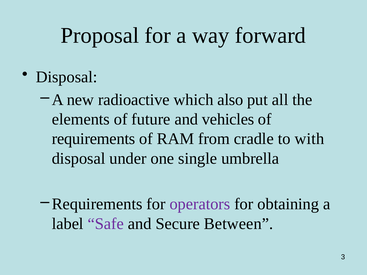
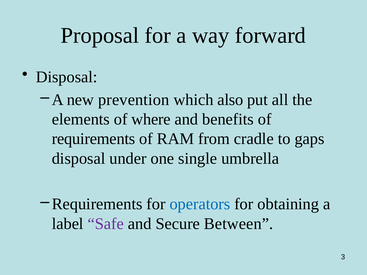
radioactive: radioactive -> prevention
future: future -> where
vehicles: vehicles -> benefits
with: with -> gaps
operators colour: purple -> blue
